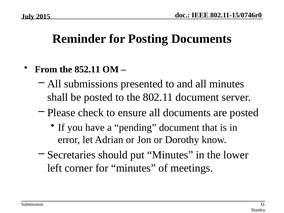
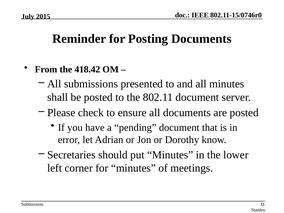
852.11: 852.11 -> 418.42
